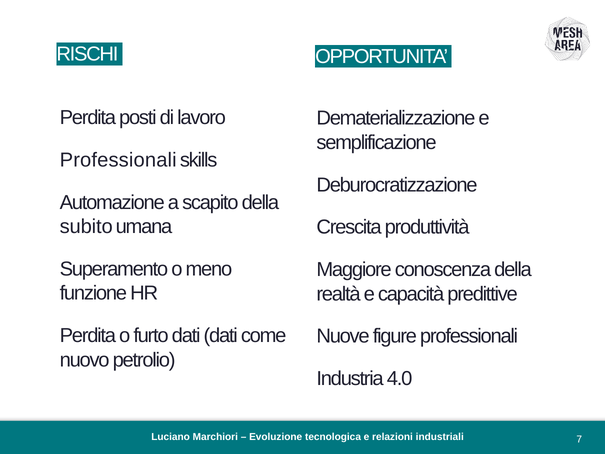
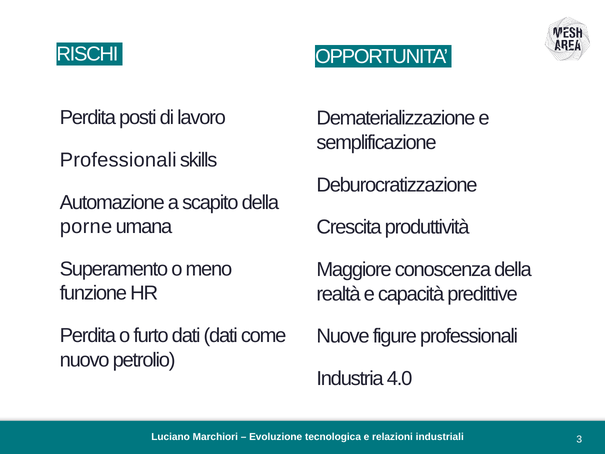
subito: subito -> porne
7: 7 -> 3
